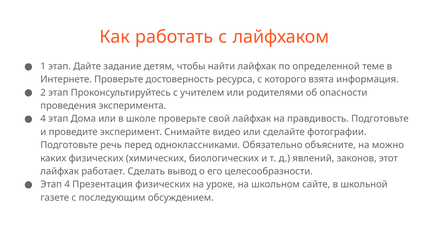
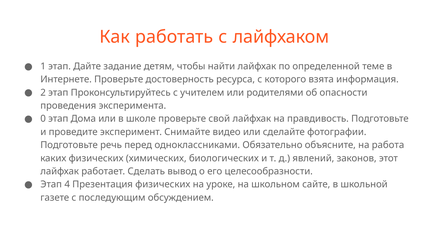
4 at (43, 119): 4 -> 0
можно: можно -> работа
